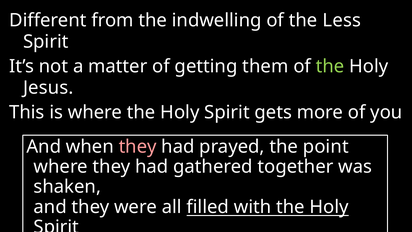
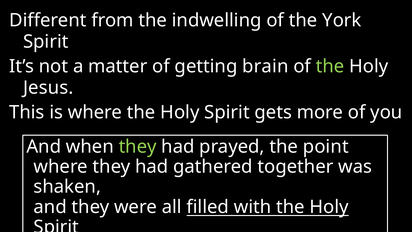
Less: Less -> York
them: them -> brain
they at (138, 147) colour: pink -> light green
